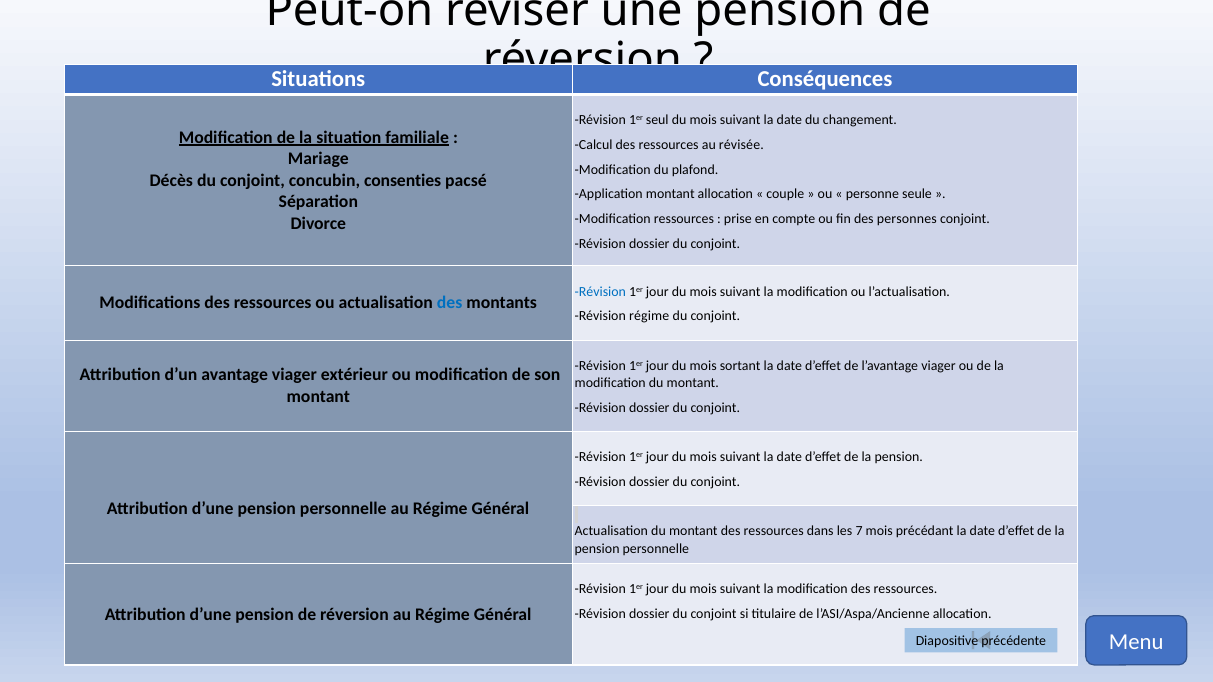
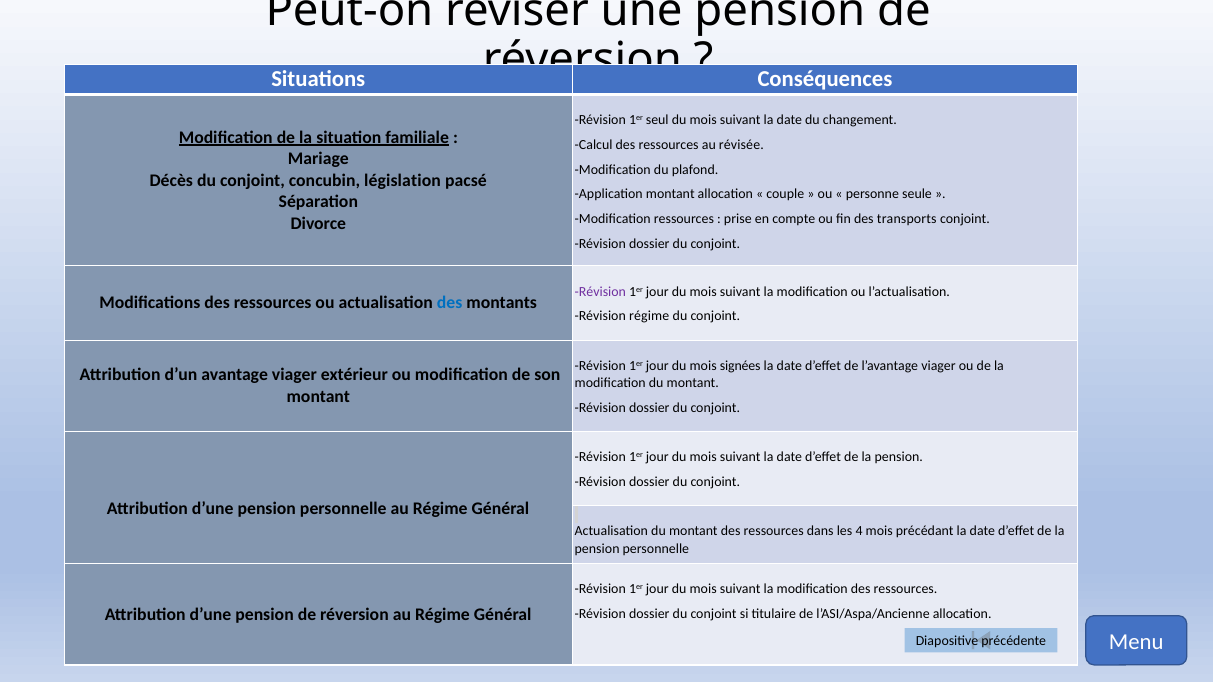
consenties: consenties -> législation
personnes: personnes -> transports
Révision at (600, 292) colour: blue -> purple
sortant: sortant -> signées
7: 7 -> 4
